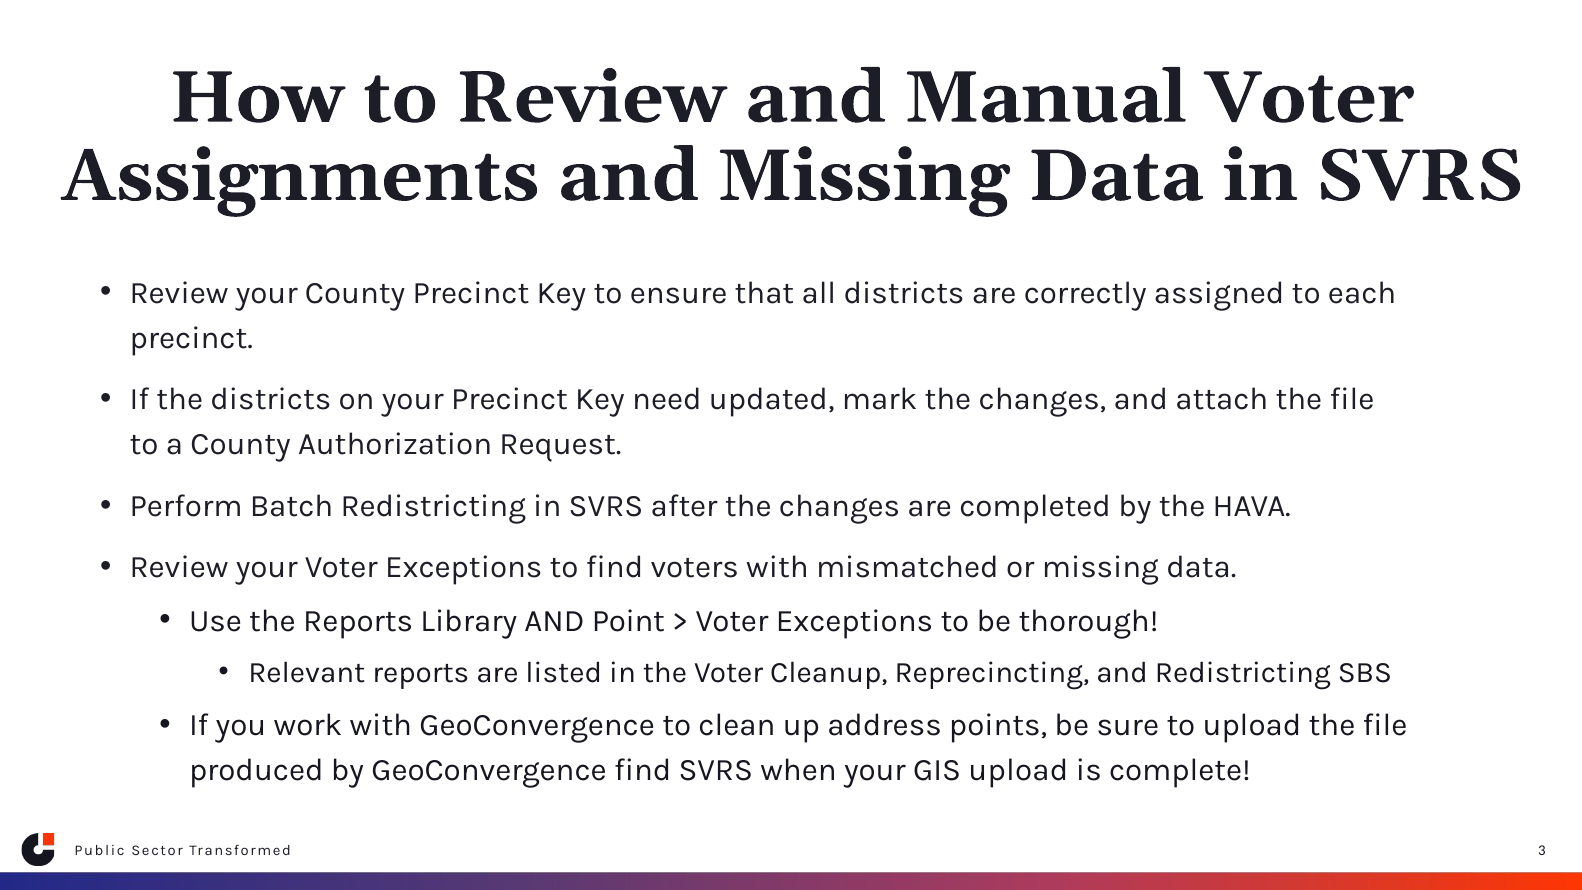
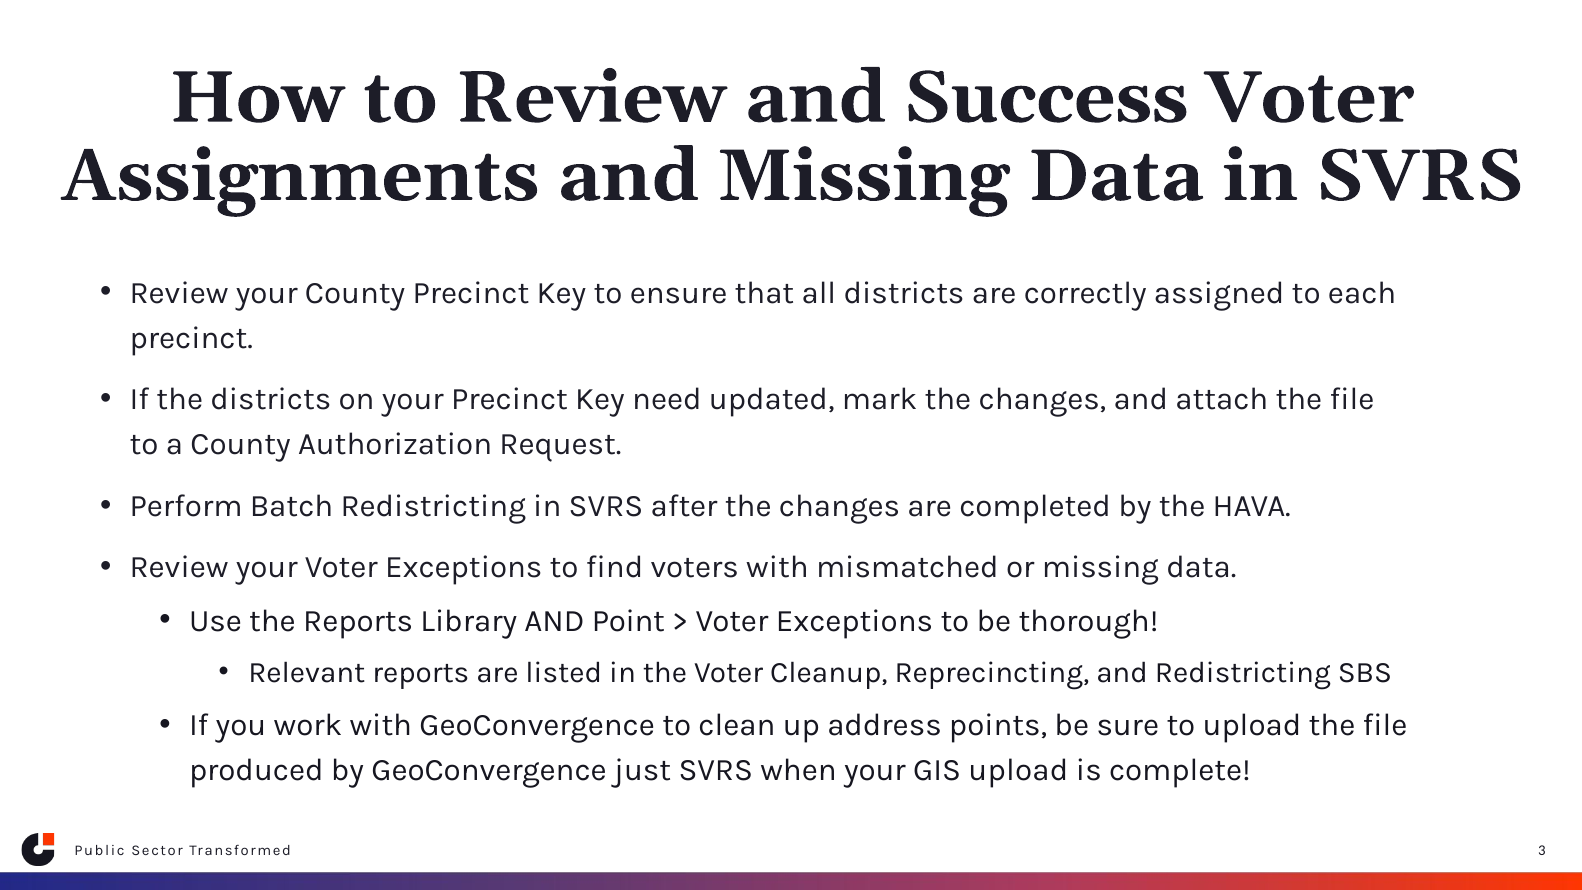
Manual: Manual -> Success
GeoConvergence find: find -> just
